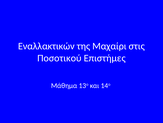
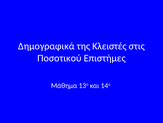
Εναλλακτικών: Εναλλακτικών -> Δημογραφικά
Μαχαίρι: Μαχαίρι -> Κλειστές
